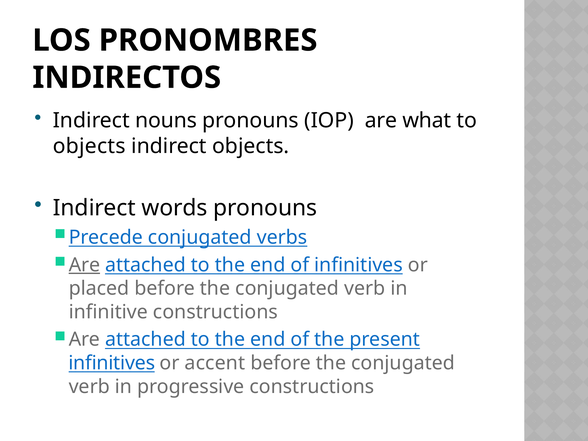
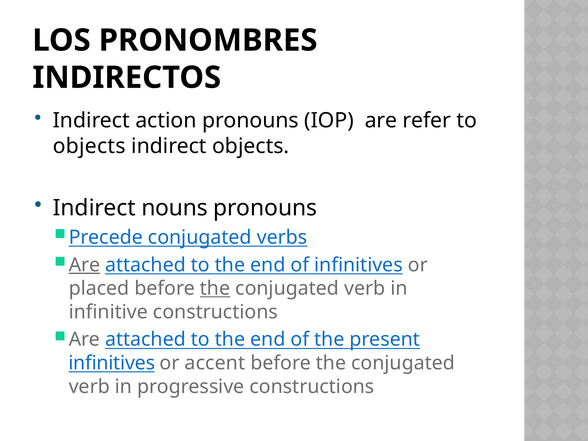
nouns: nouns -> action
what: what -> refer
words: words -> nouns
the at (215, 288) underline: none -> present
